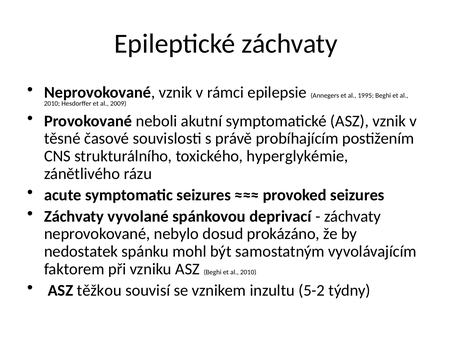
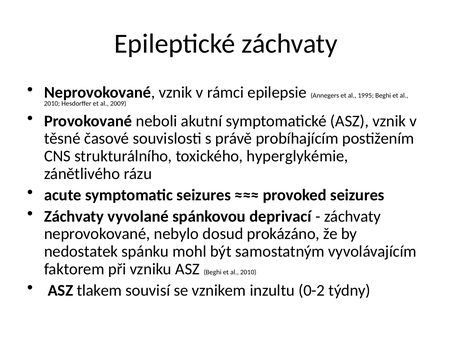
těžkou: těžkou -> tlakem
5-2: 5-2 -> 0-2
